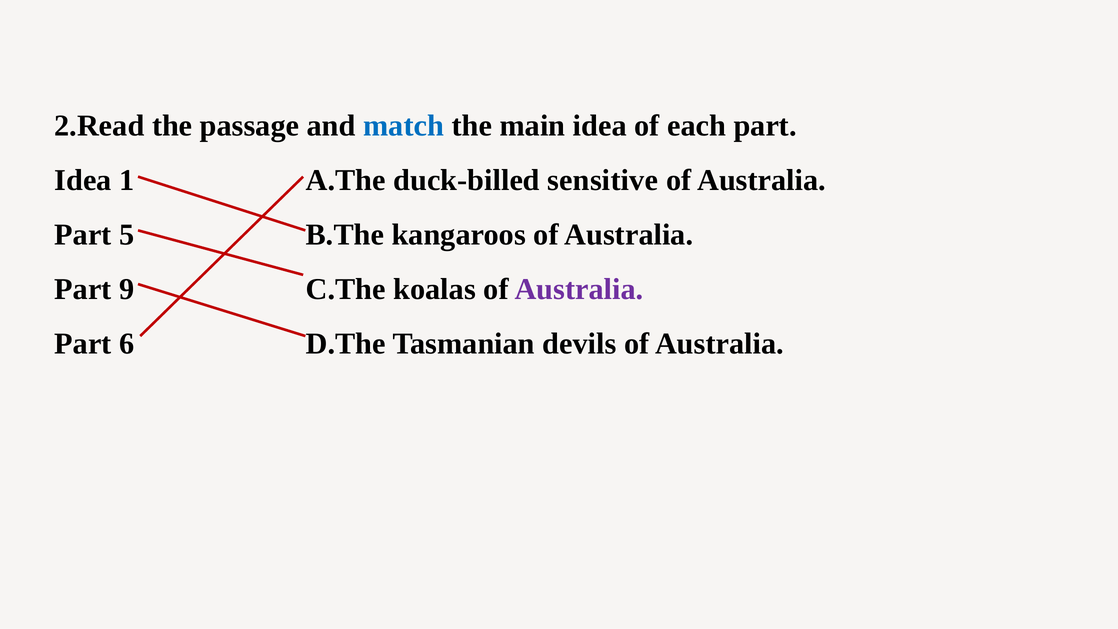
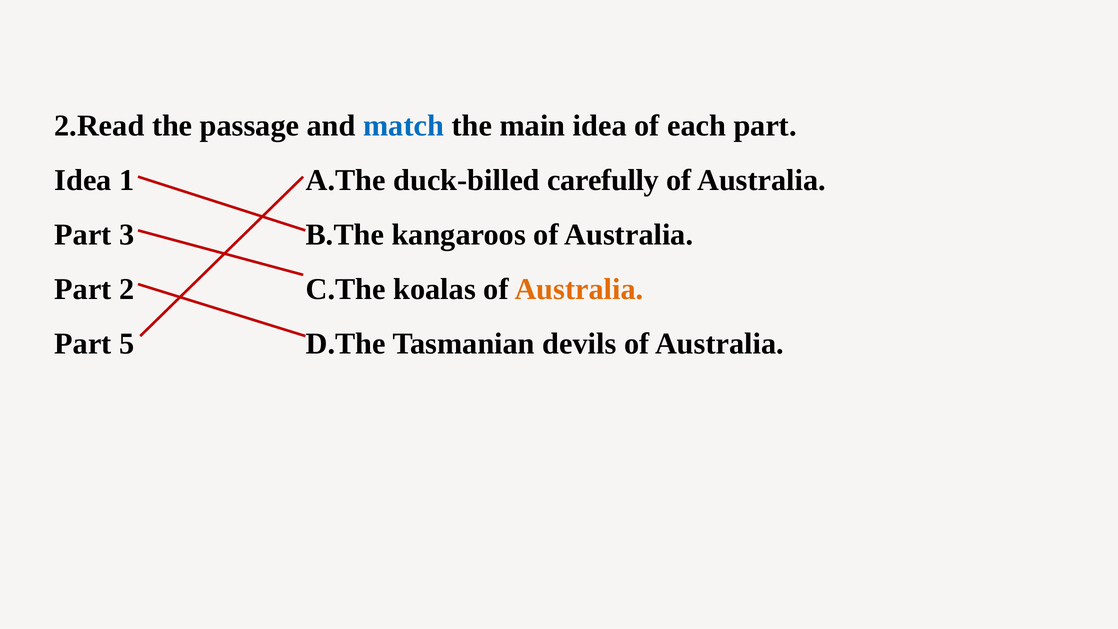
sensitive: sensitive -> carefully
5: 5 -> 3
9: 9 -> 2
Australia at (579, 289) colour: purple -> orange
6: 6 -> 5
